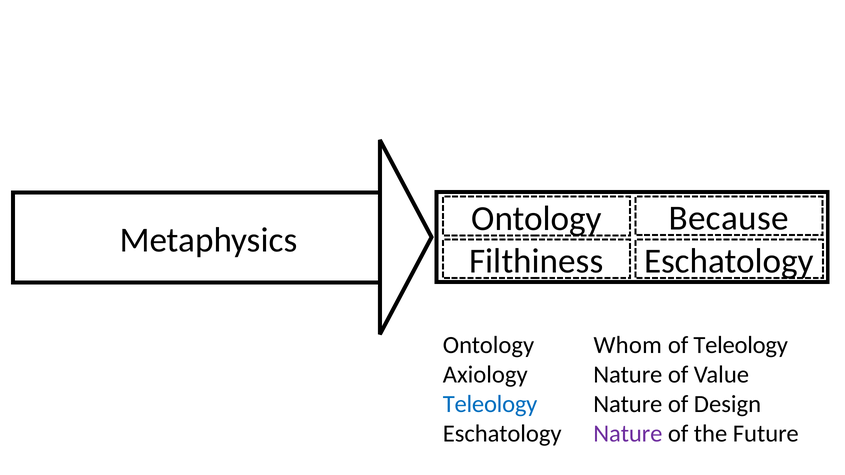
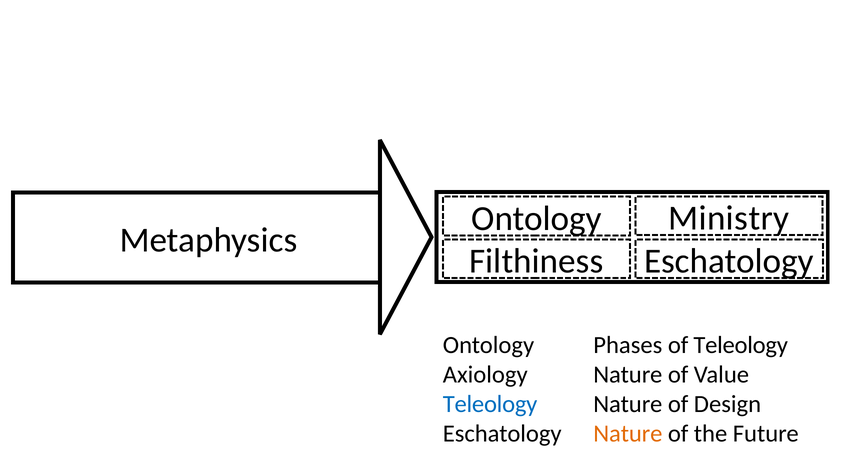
Because: Because -> Ministry
Whom: Whom -> Phases
Nature at (628, 434) colour: purple -> orange
